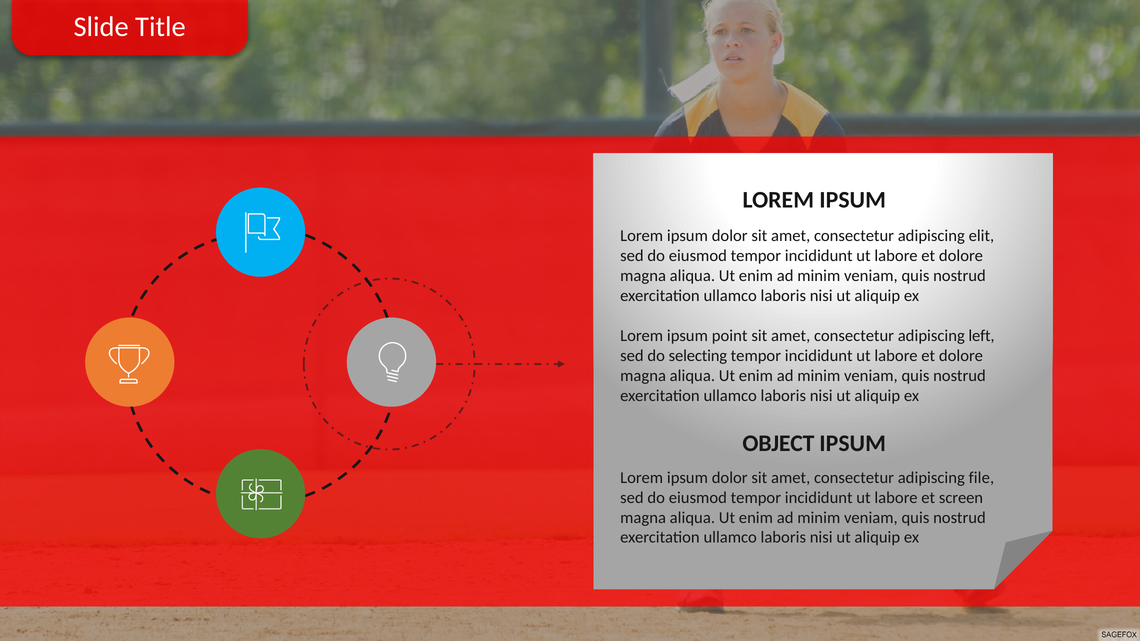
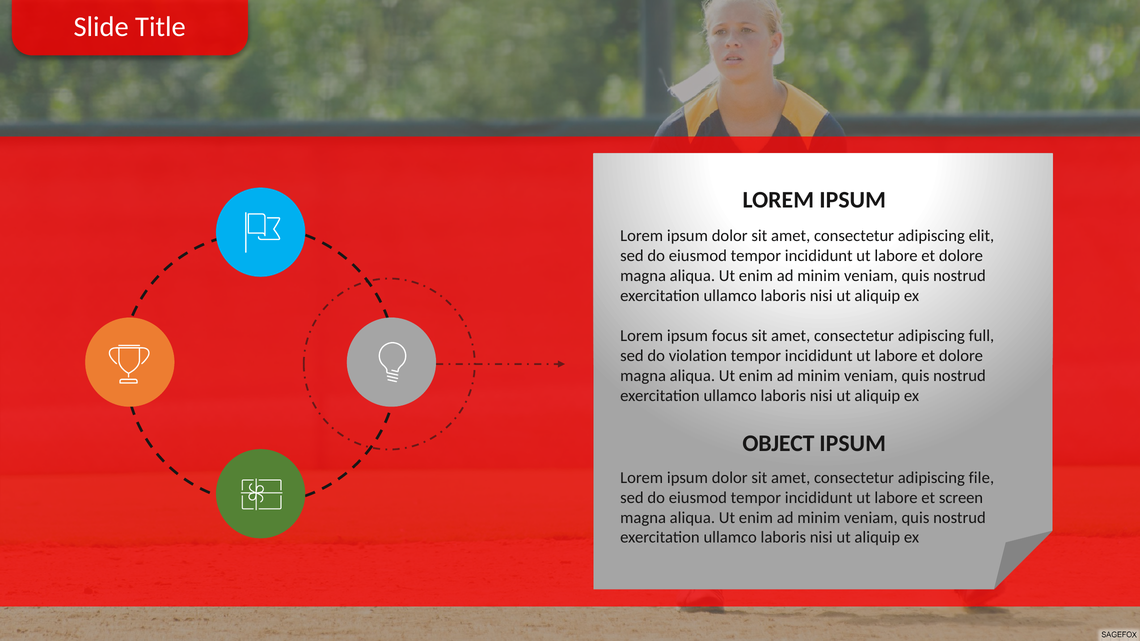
point: point -> focus
left: left -> full
selecting: selecting -> violation
